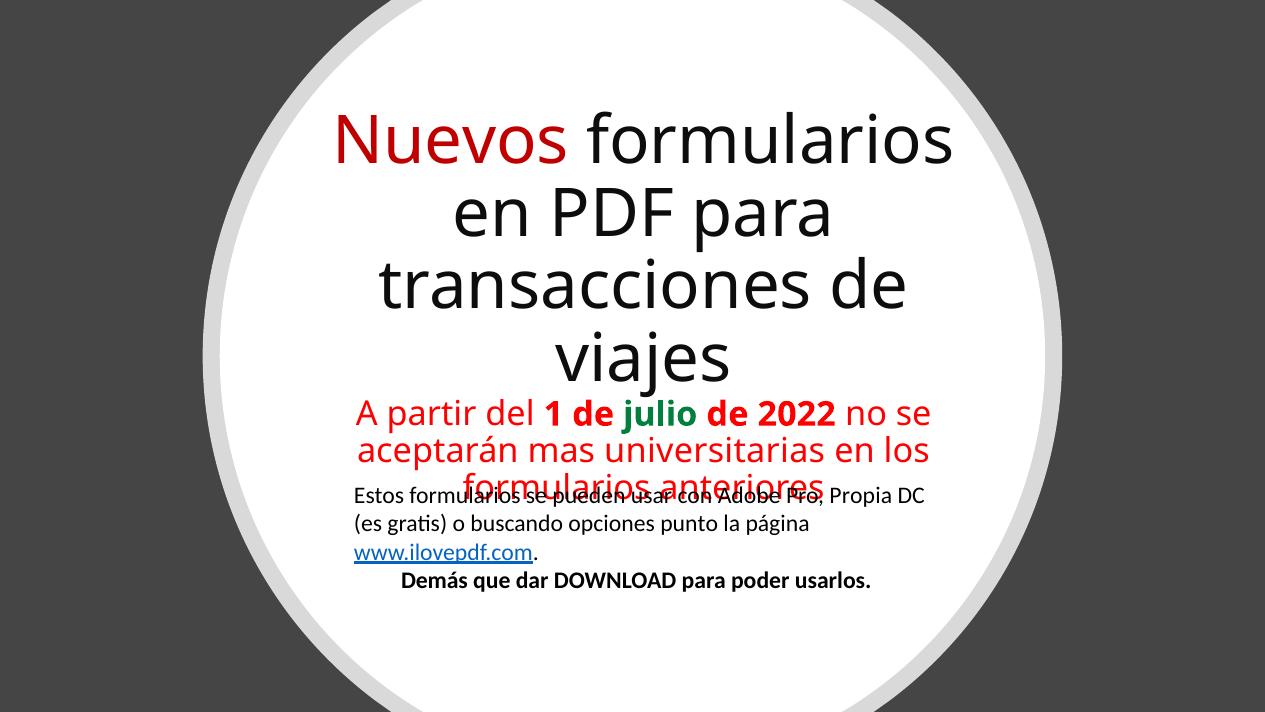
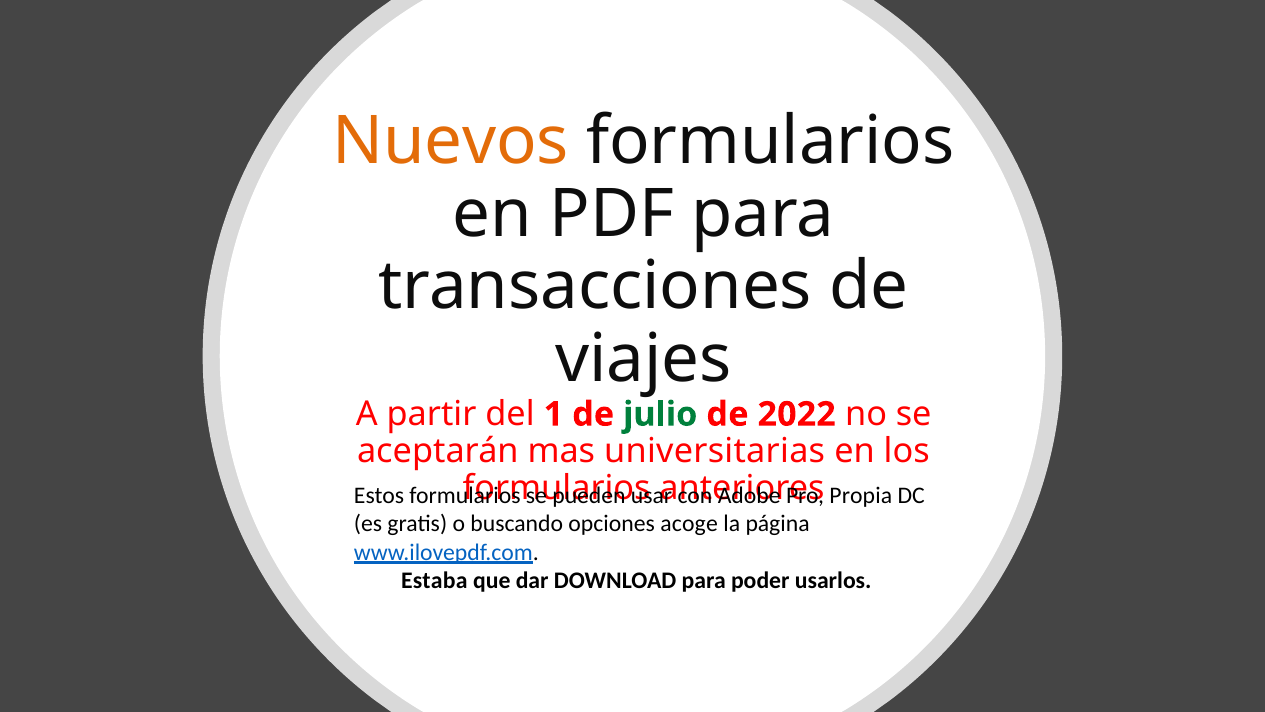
Nuevos colour: red -> orange
punto: punto -> acoge
Demás: Demás -> Estaba
